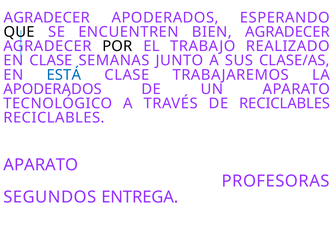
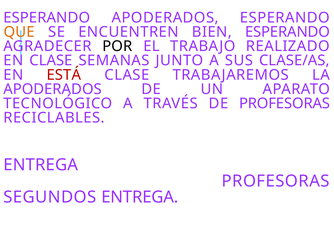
AGRADECER at (47, 18): AGRADECER -> ESPERANDO
QUE colour: black -> orange
BIEN AGRADECER: AGRADECER -> ESPERANDO
ESTÁ colour: blue -> red
DE RECICLABLES: RECICLABLES -> PROFESORAS
APARATO at (41, 165): APARATO -> ENTREGA
